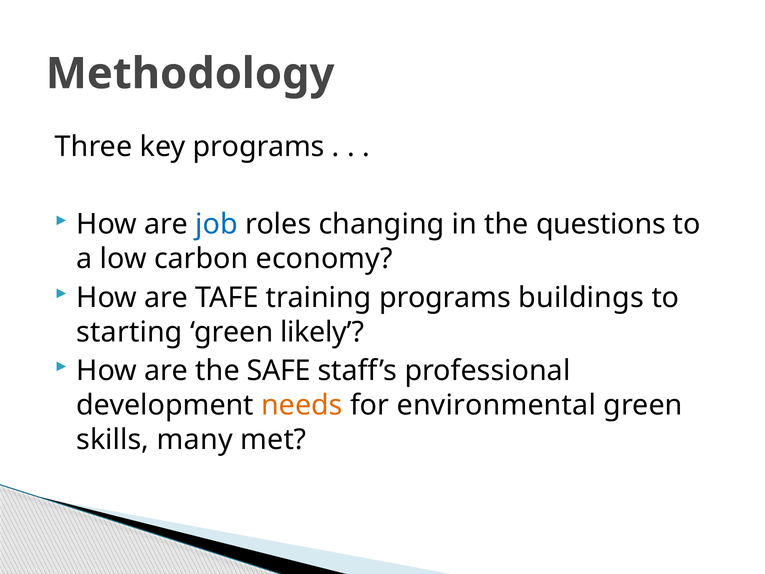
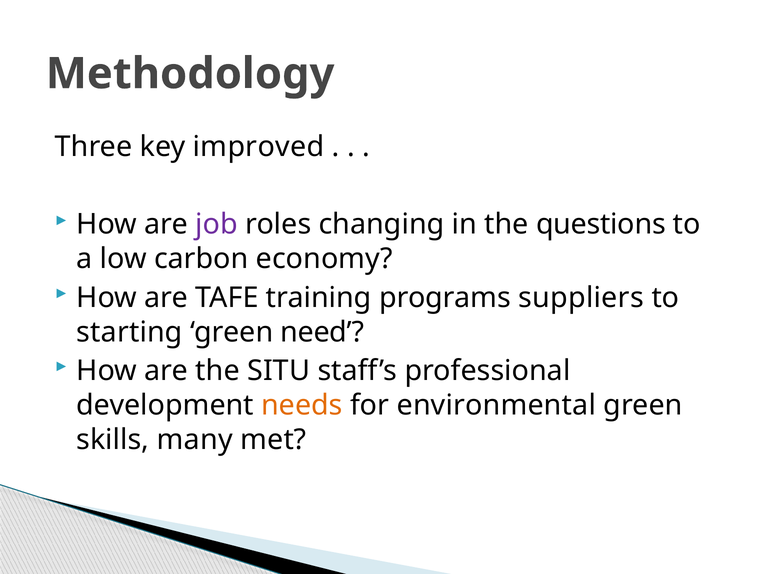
key programs: programs -> improved
job colour: blue -> purple
buildings: buildings -> suppliers
likely: likely -> need
SAFE: SAFE -> SITU
